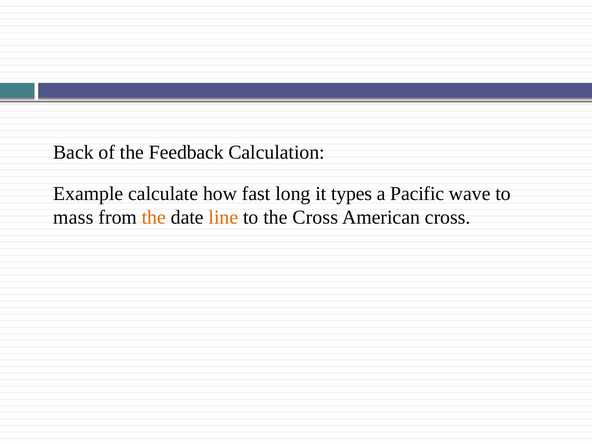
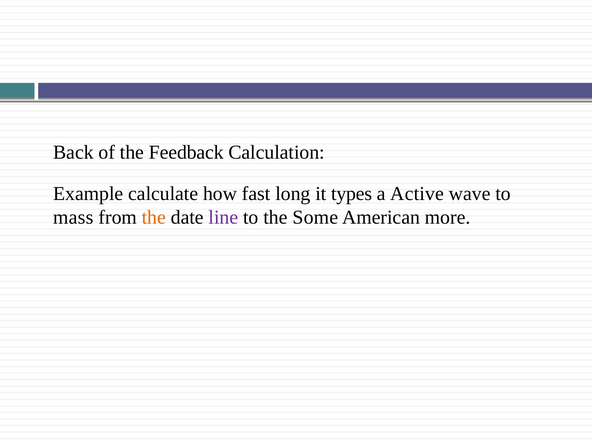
Pacific: Pacific -> Active
line colour: orange -> purple
the Cross: Cross -> Some
American cross: cross -> more
